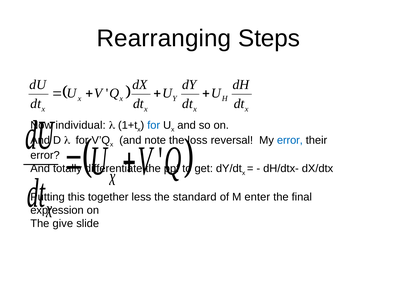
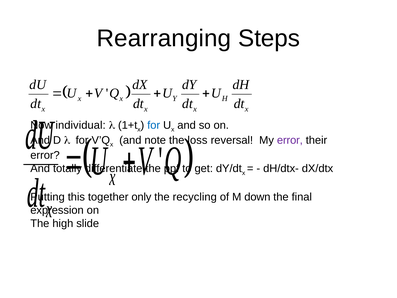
error at (290, 140) colour: blue -> purple
less: less -> only
standard: standard -> recycling
enter: enter -> down
give: give -> high
